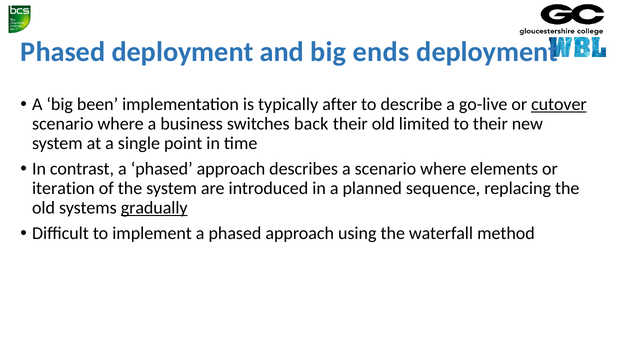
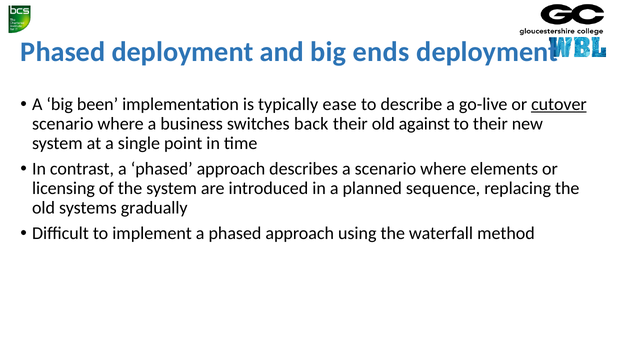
after: after -> ease
limited: limited -> against
iteration: iteration -> licensing
gradually underline: present -> none
